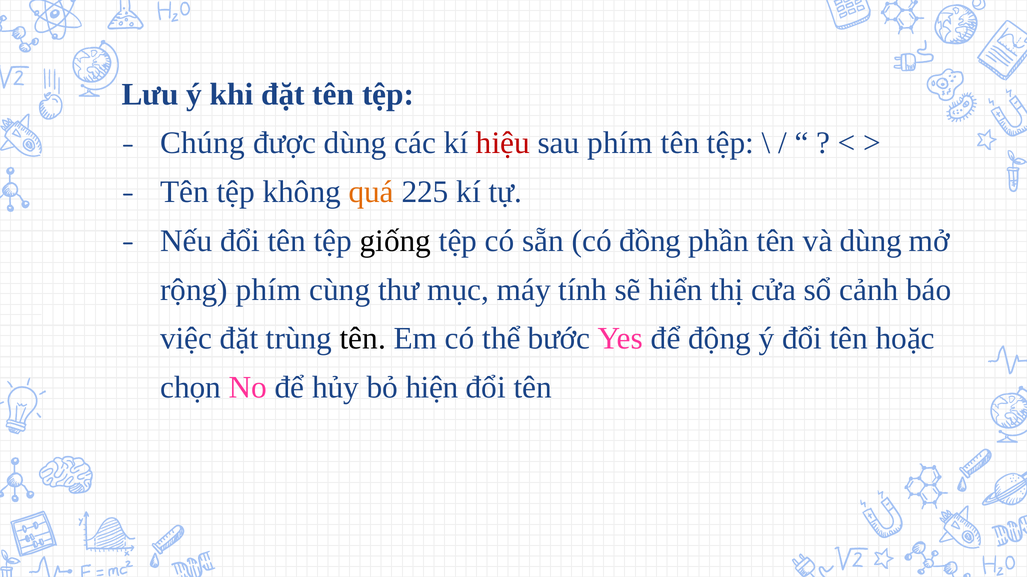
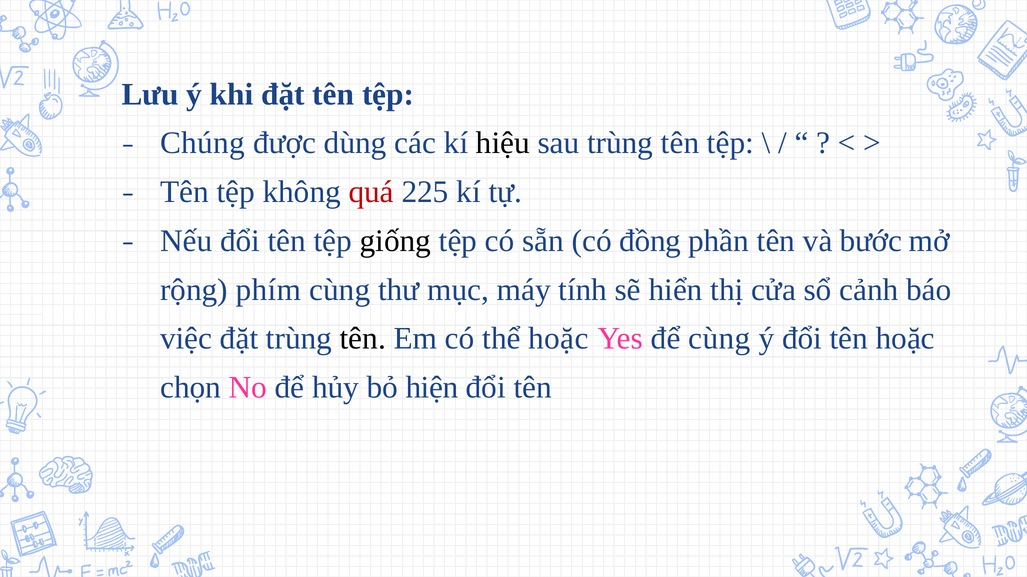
hiệu colour: red -> black
sau phím: phím -> trùng
quá colour: orange -> red
và dùng: dùng -> bước
thể bước: bước -> hoặc
để động: động -> cùng
